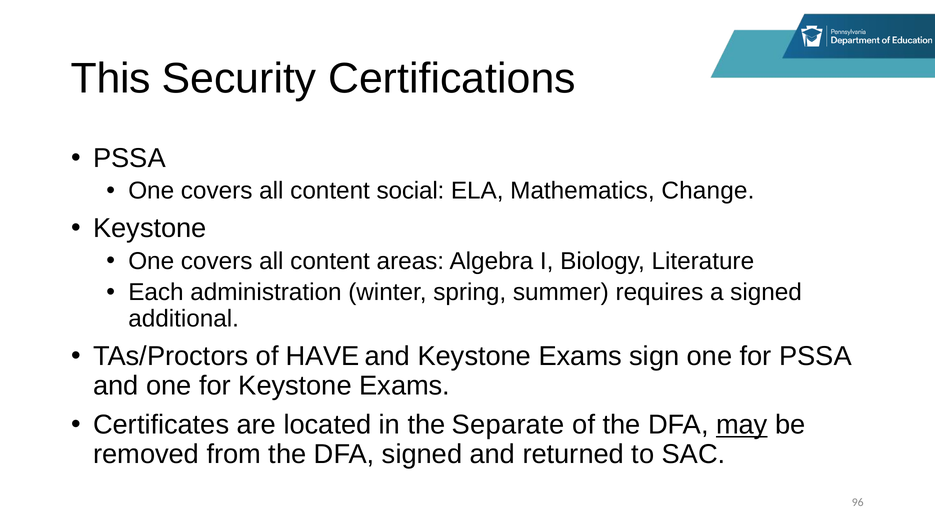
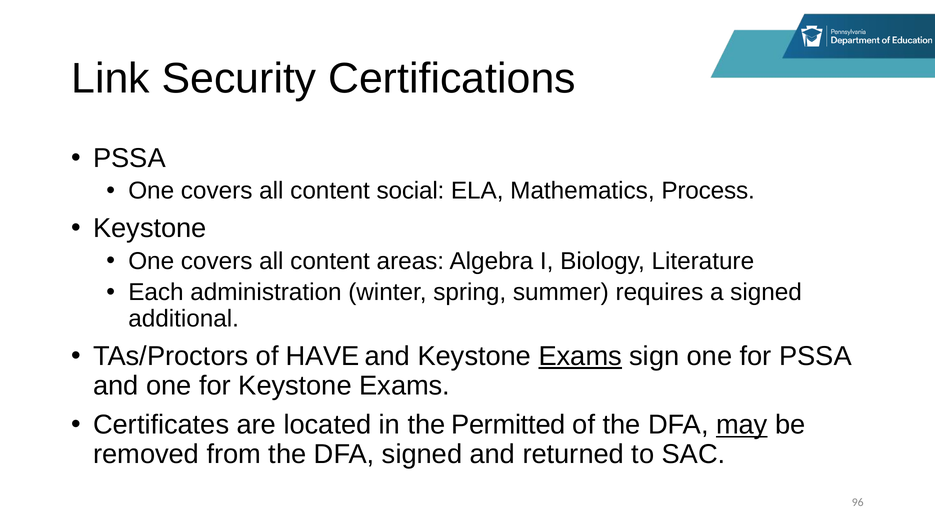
This: This -> Link
Change: Change -> Process
Exams at (580, 356) underline: none -> present
Separate: Separate -> Permitted
